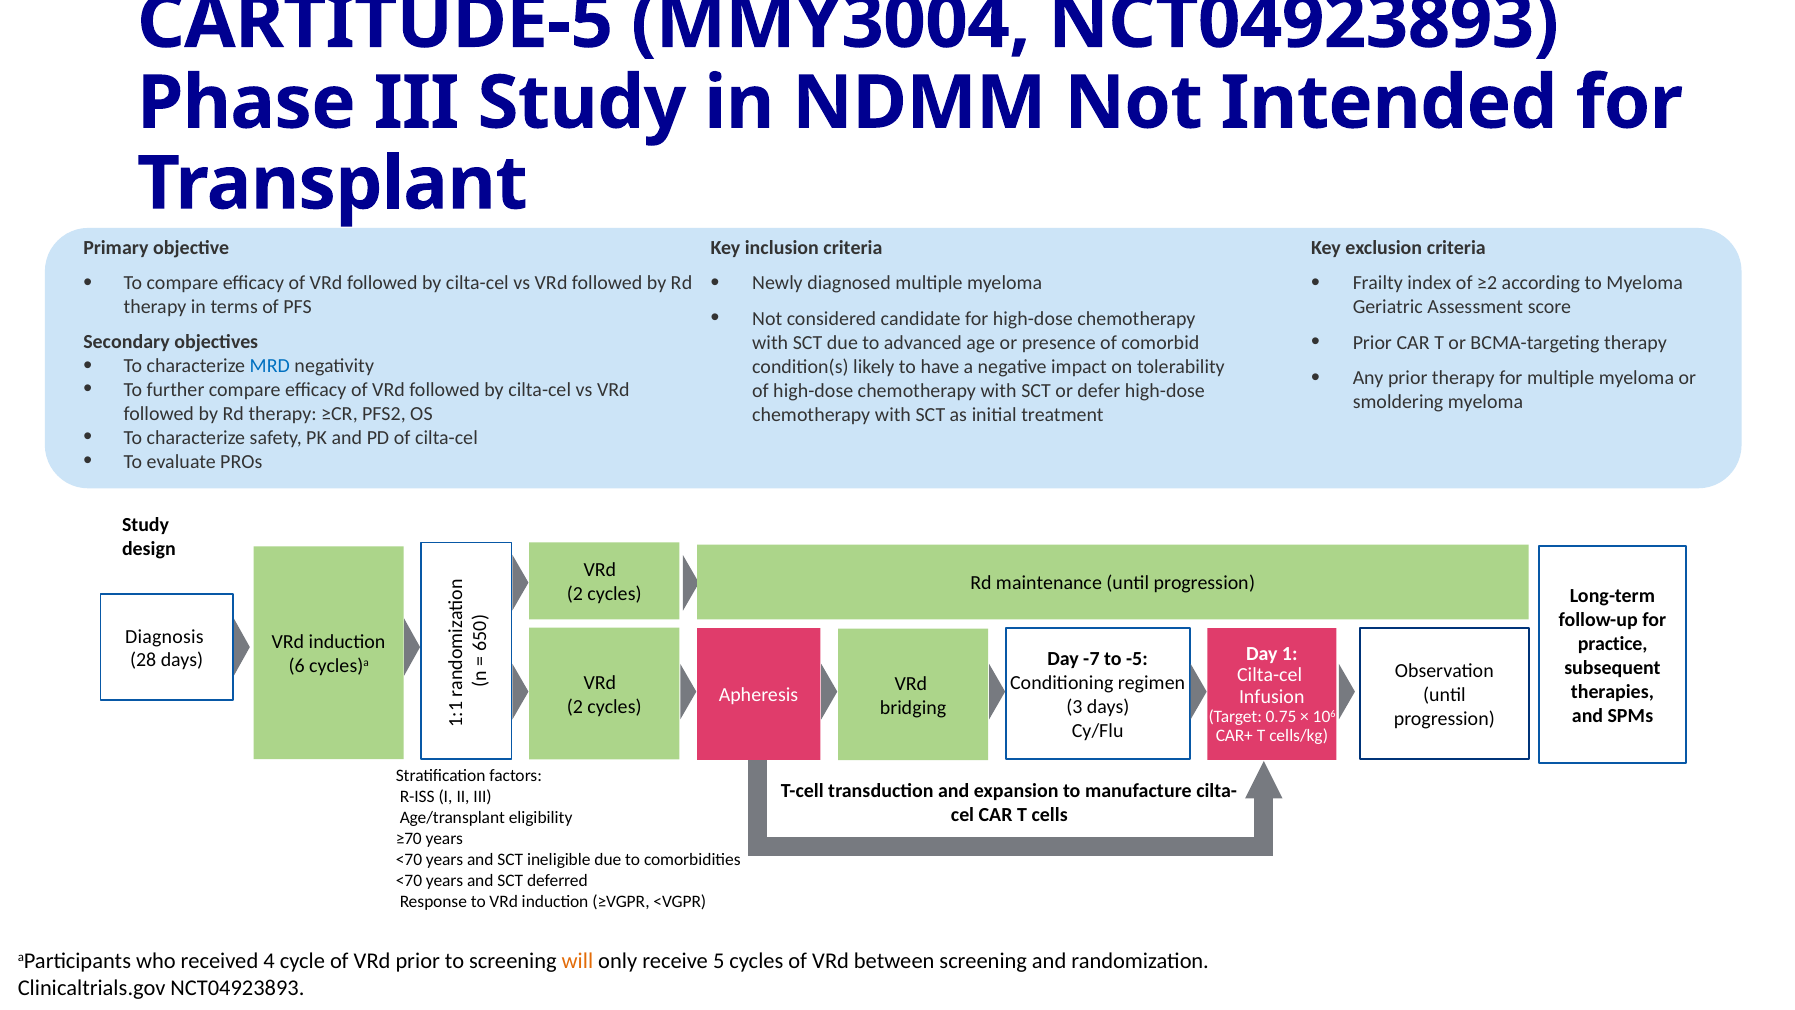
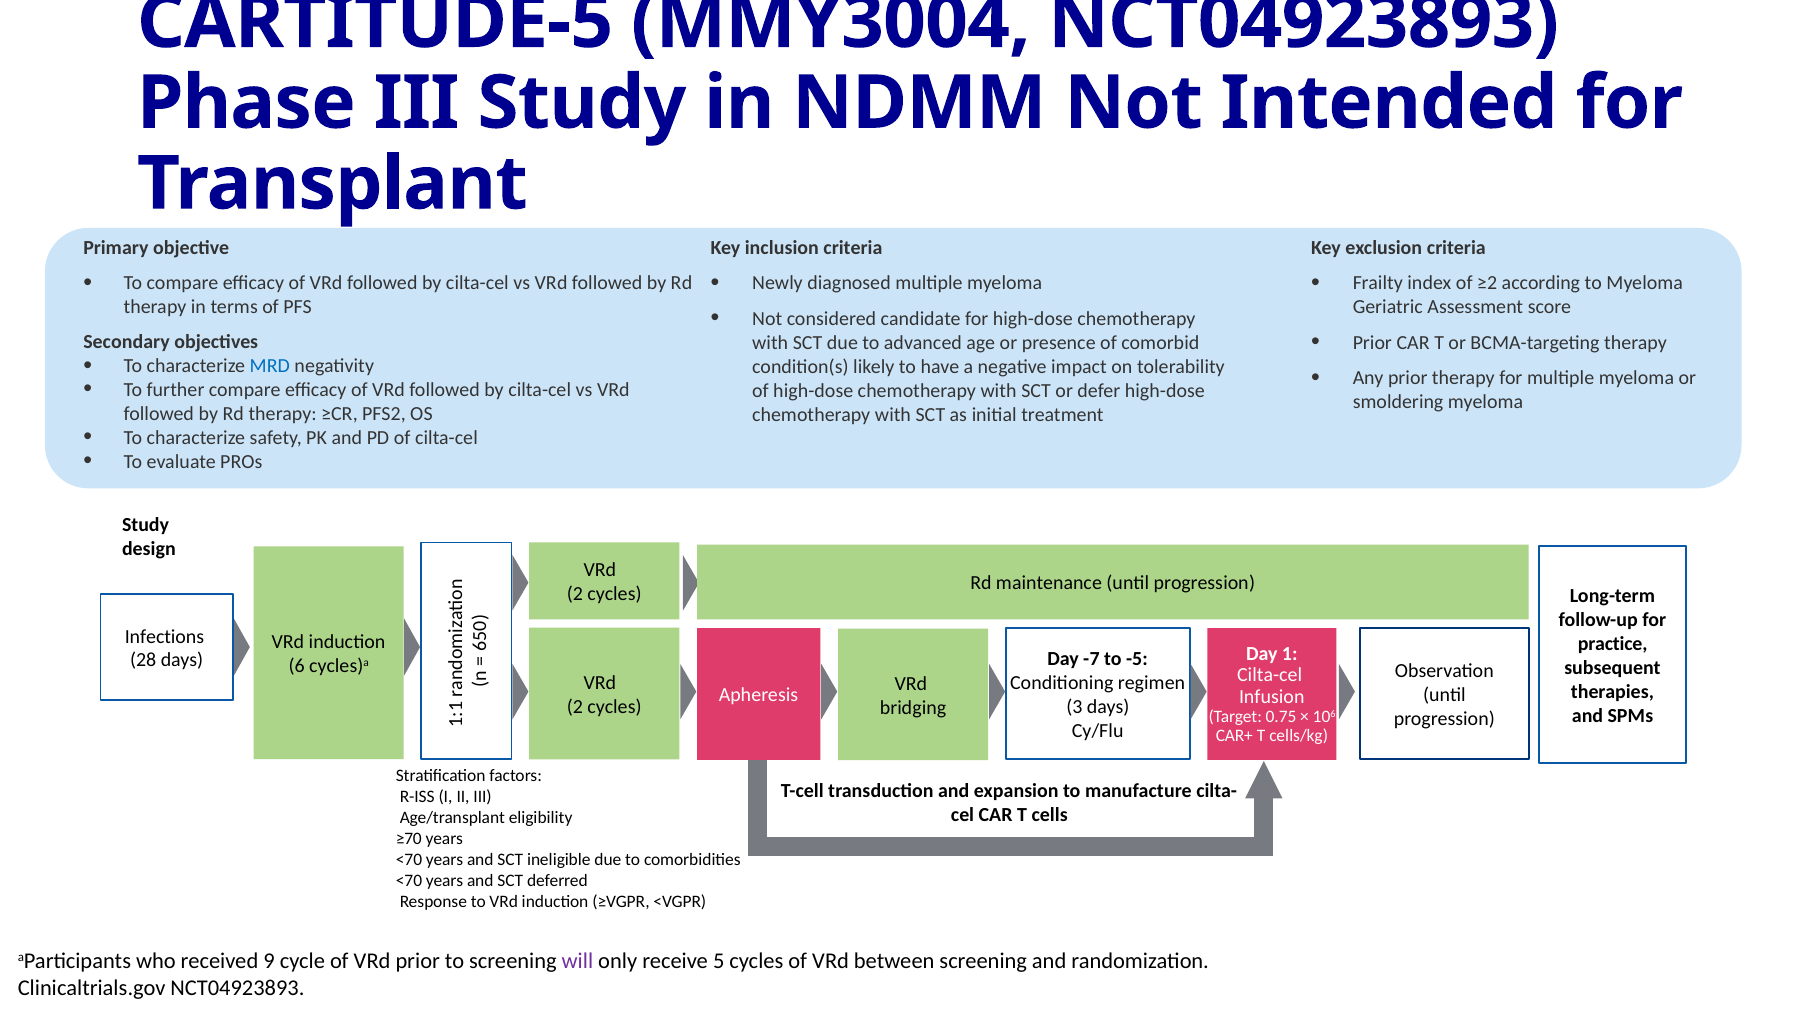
Diagnosis: Diagnosis -> Infections
4: 4 -> 9
will colour: orange -> purple
